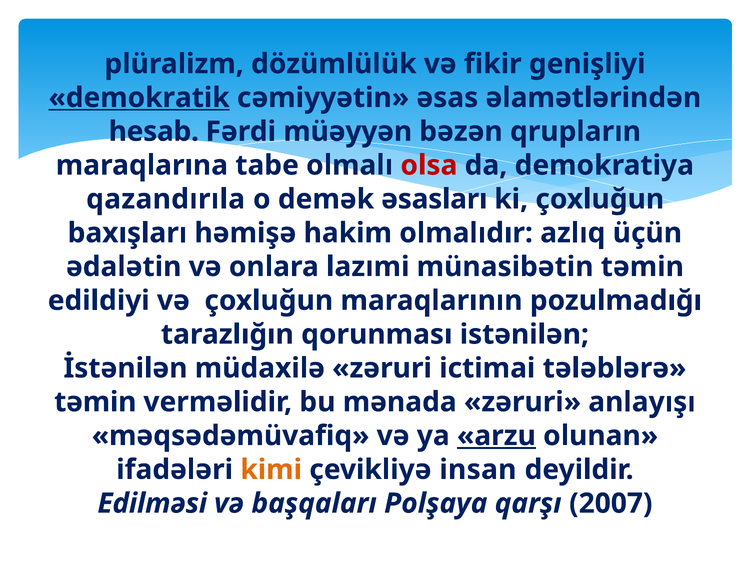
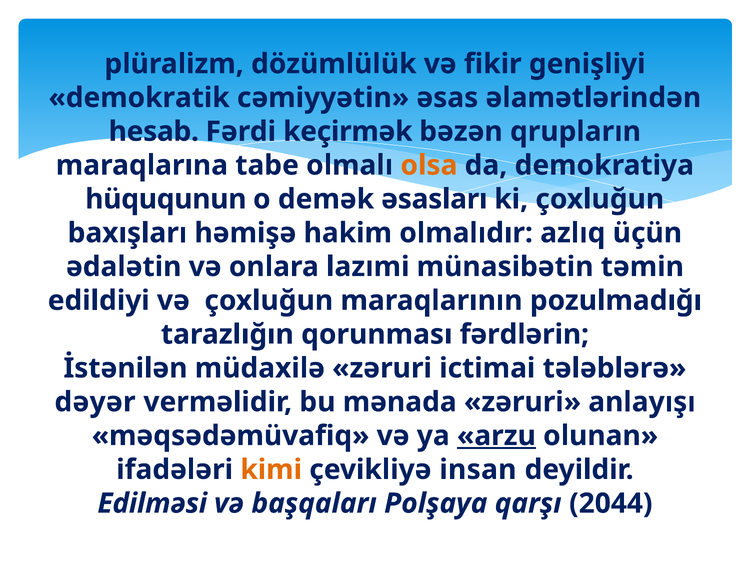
demokratik underline: present -> none
müəyyən: müəyyən -> keçirmək
olsa colour: red -> orange
qazandırıla: qazandırıla -> hüququnun
istənilən: istənilən -> fərdlərin
təmin at (95, 402): təmin -> dəyər
2007: 2007 -> 2044
